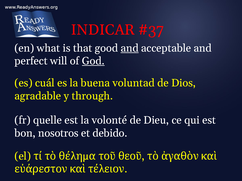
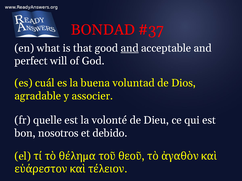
INDICAR: INDICAR -> BONDAD
God underline: present -> none
through: through -> associer
